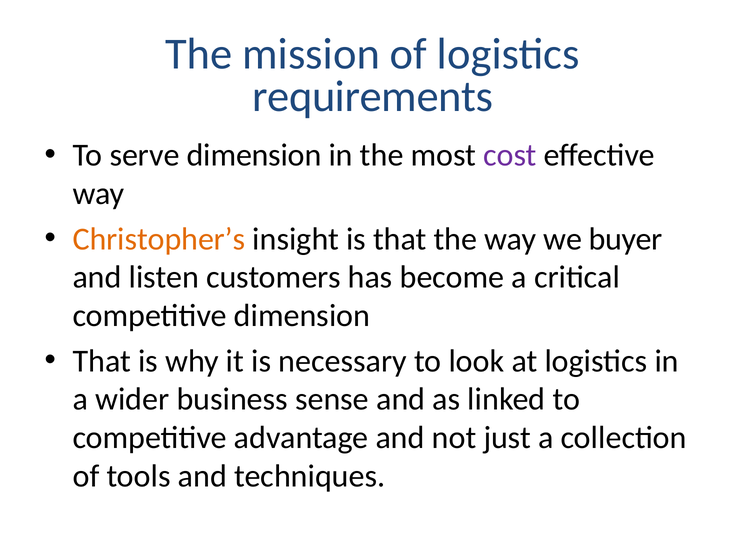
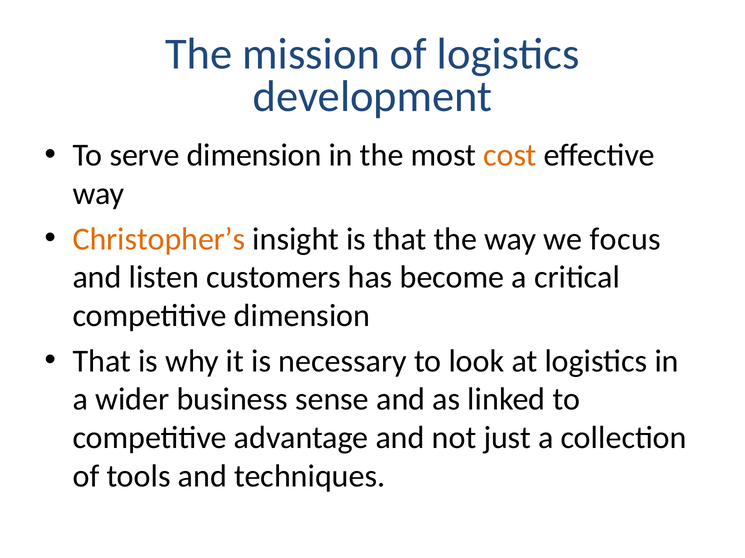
requirements: requirements -> development
cost colour: purple -> orange
buyer: buyer -> focus
